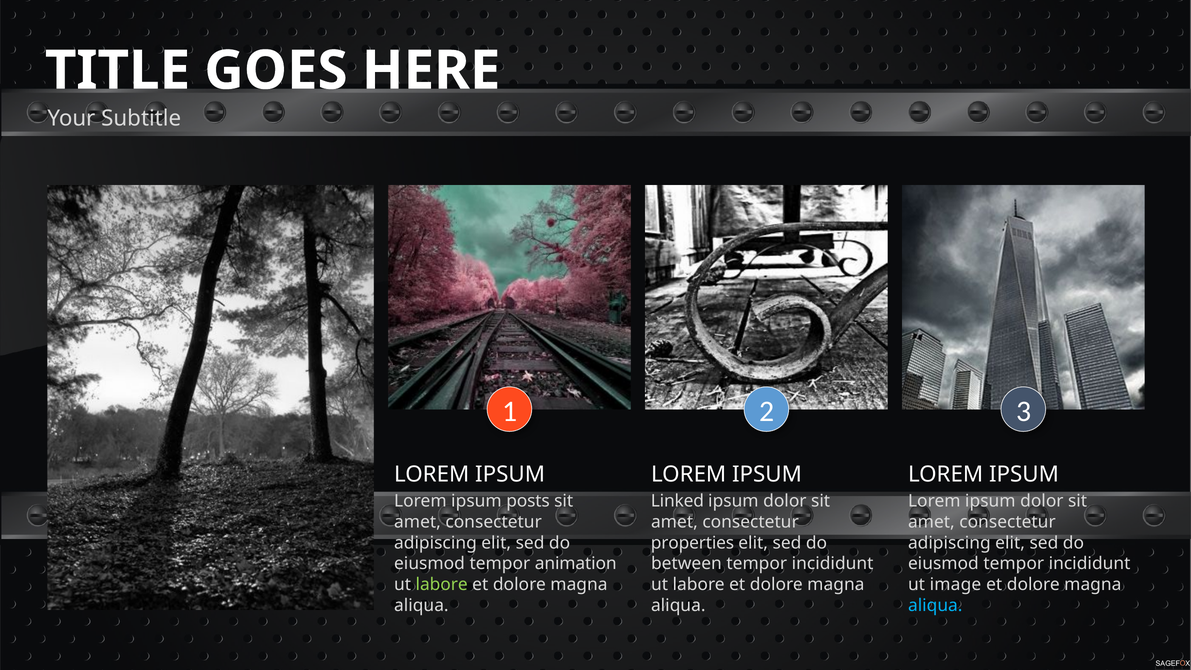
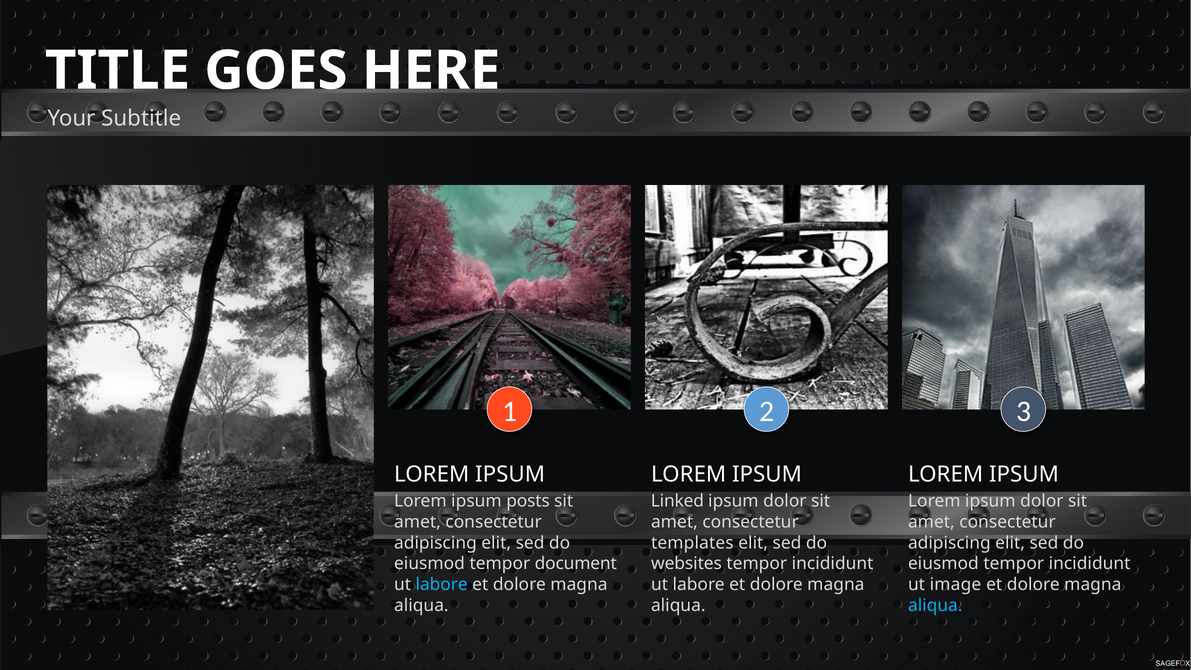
properties: properties -> templates
animation: animation -> document
between: between -> websites
labore at (442, 584) colour: light green -> light blue
